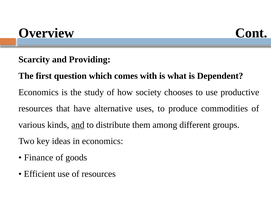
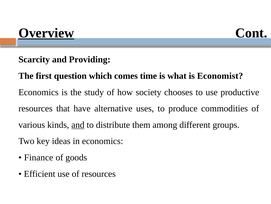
Overview underline: none -> present
with: with -> time
Dependent: Dependent -> Economist
